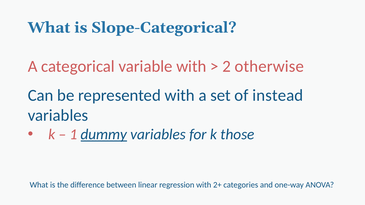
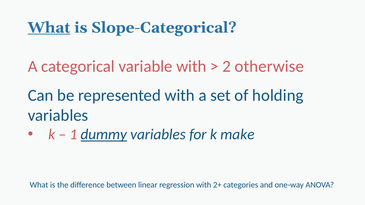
What at (49, 28) underline: none -> present
instead: instead -> holding
those: those -> make
